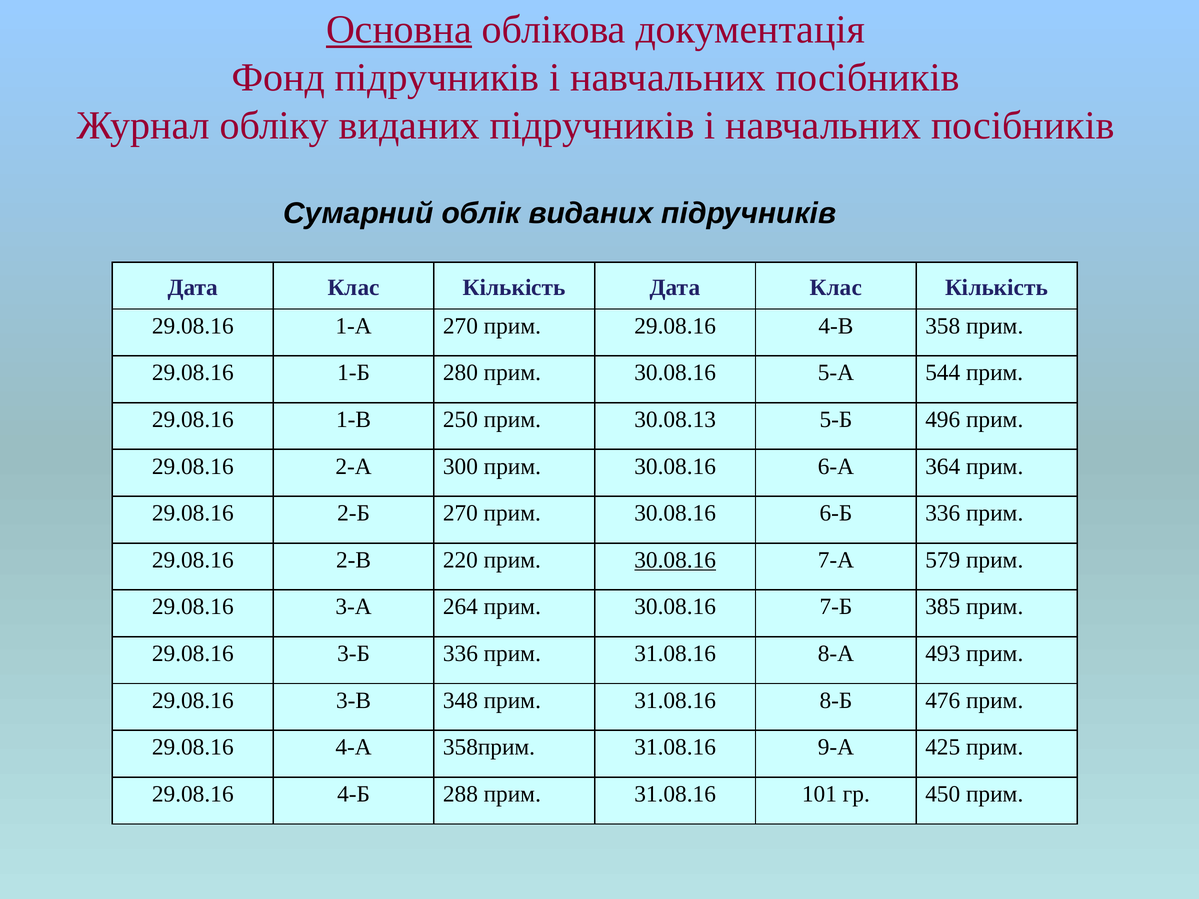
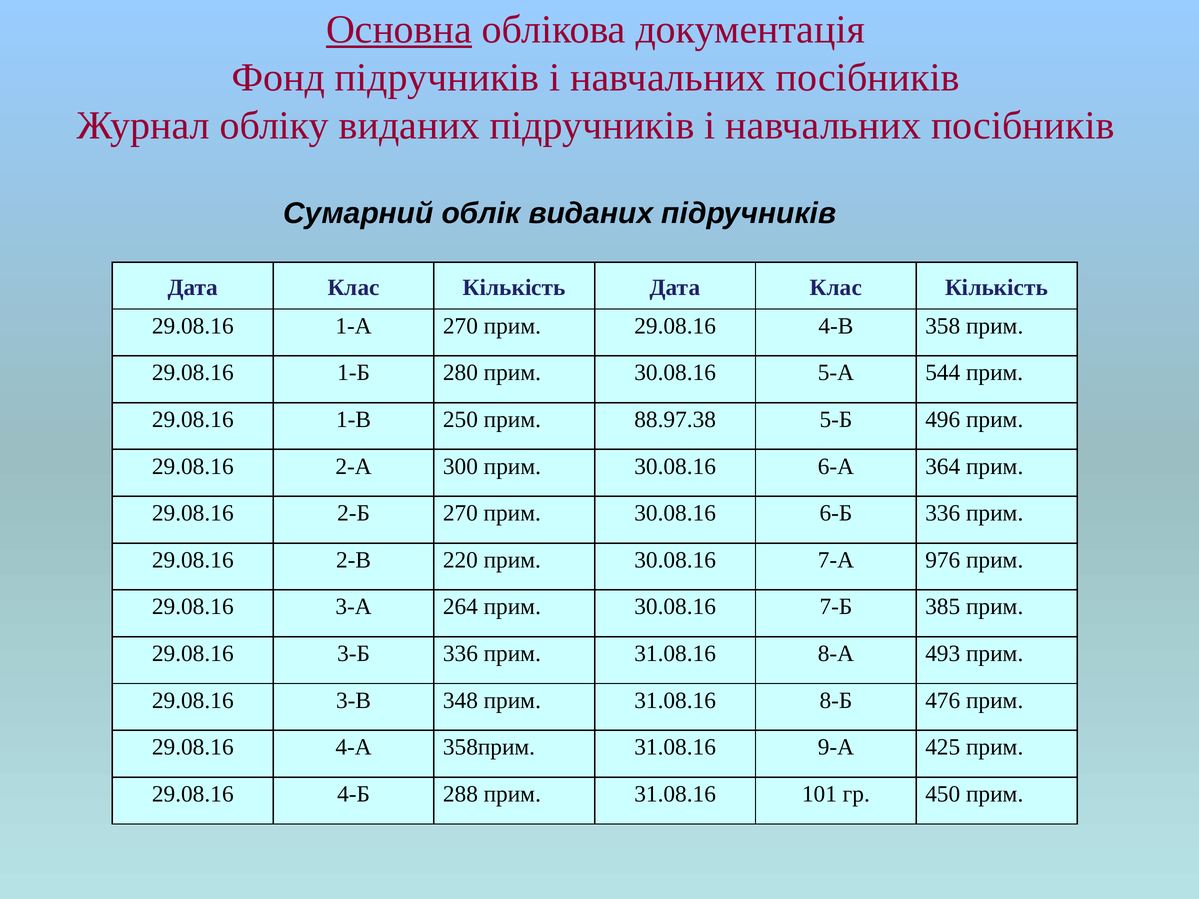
30.08.13: 30.08.13 -> 88.97.38
30.08.16 at (675, 560) underline: present -> none
579: 579 -> 976
